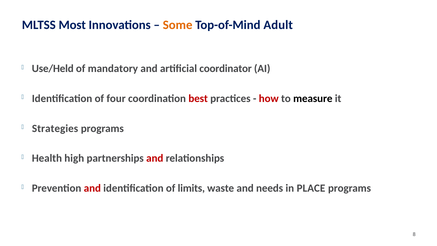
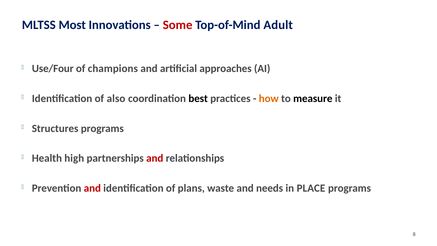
Some colour: orange -> red
Use/Held: Use/Held -> Use/Four
mandatory: mandatory -> champions
coordinator: coordinator -> approaches
four: four -> also
best colour: red -> black
how colour: red -> orange
Strategies: Strategies -> Structures
limits: limits -> plans
